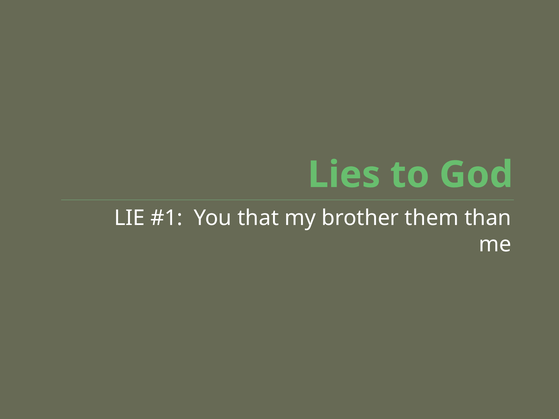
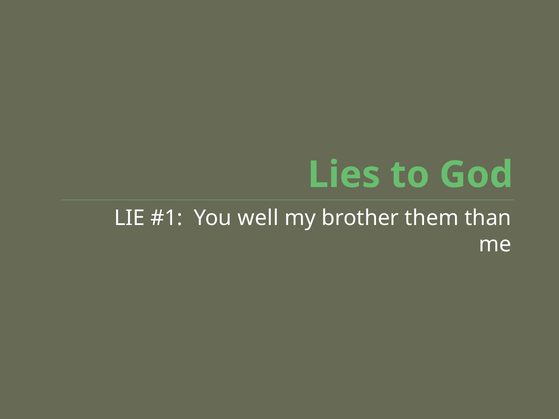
that: that -> well
